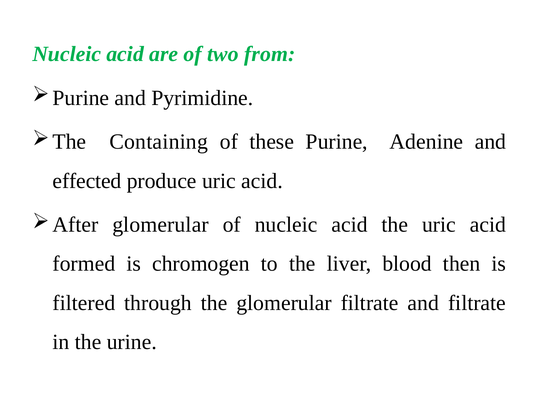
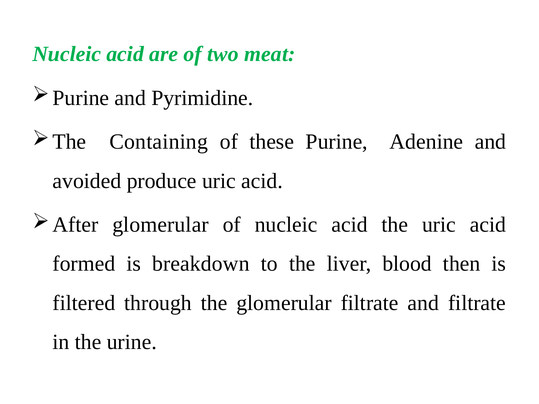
from: from -> meat
effected: effected -> avoided
chromogen: chromogen -> breakdown
